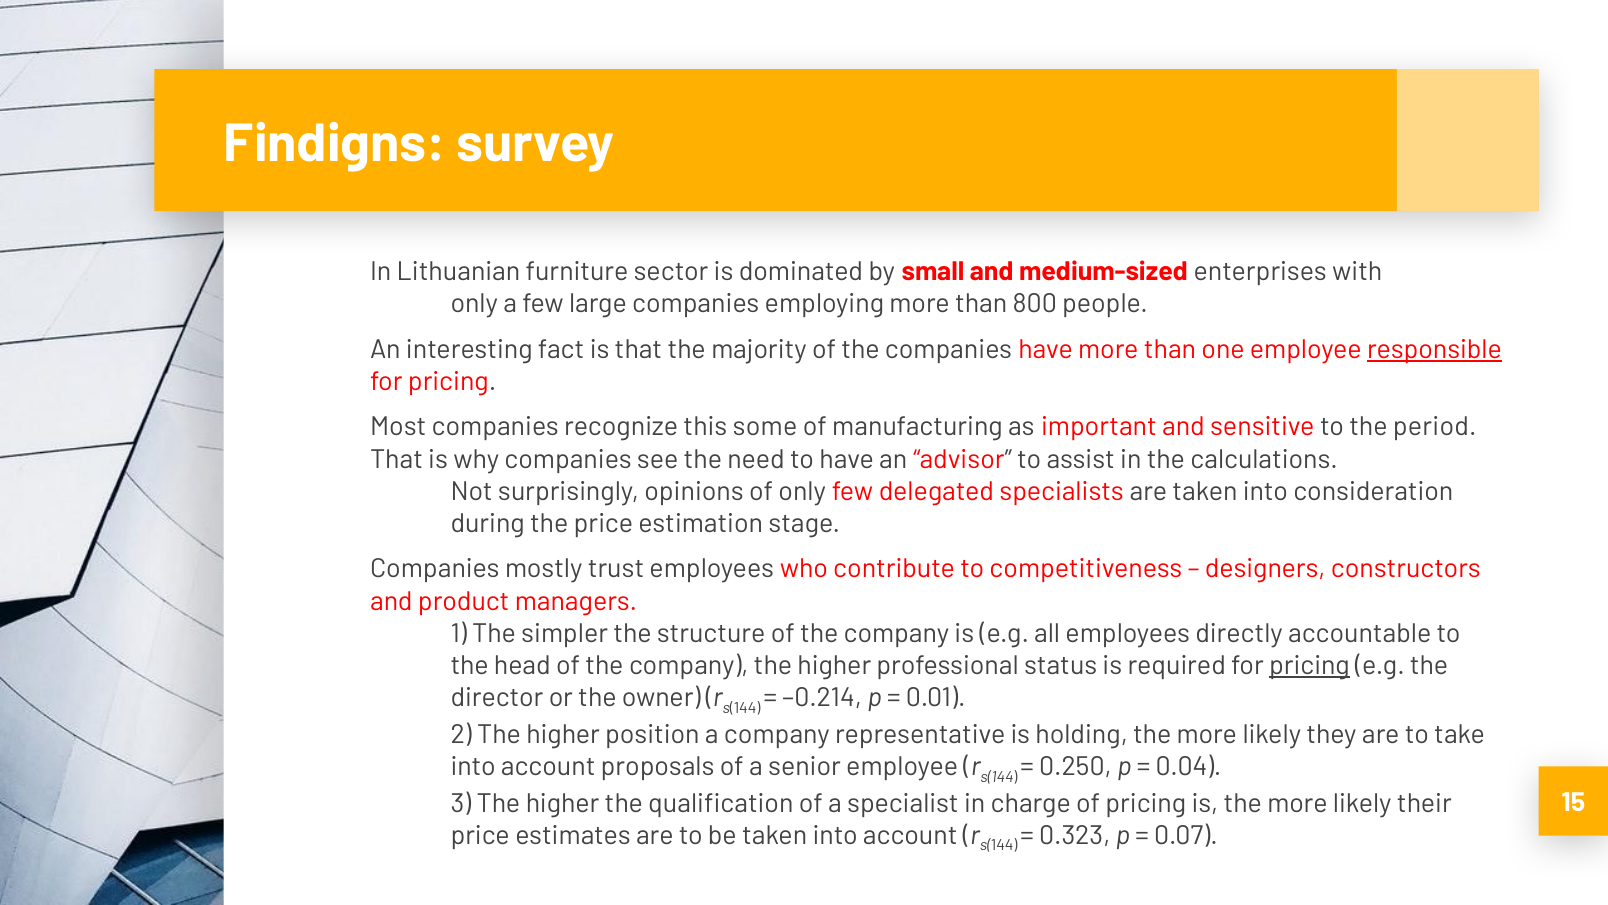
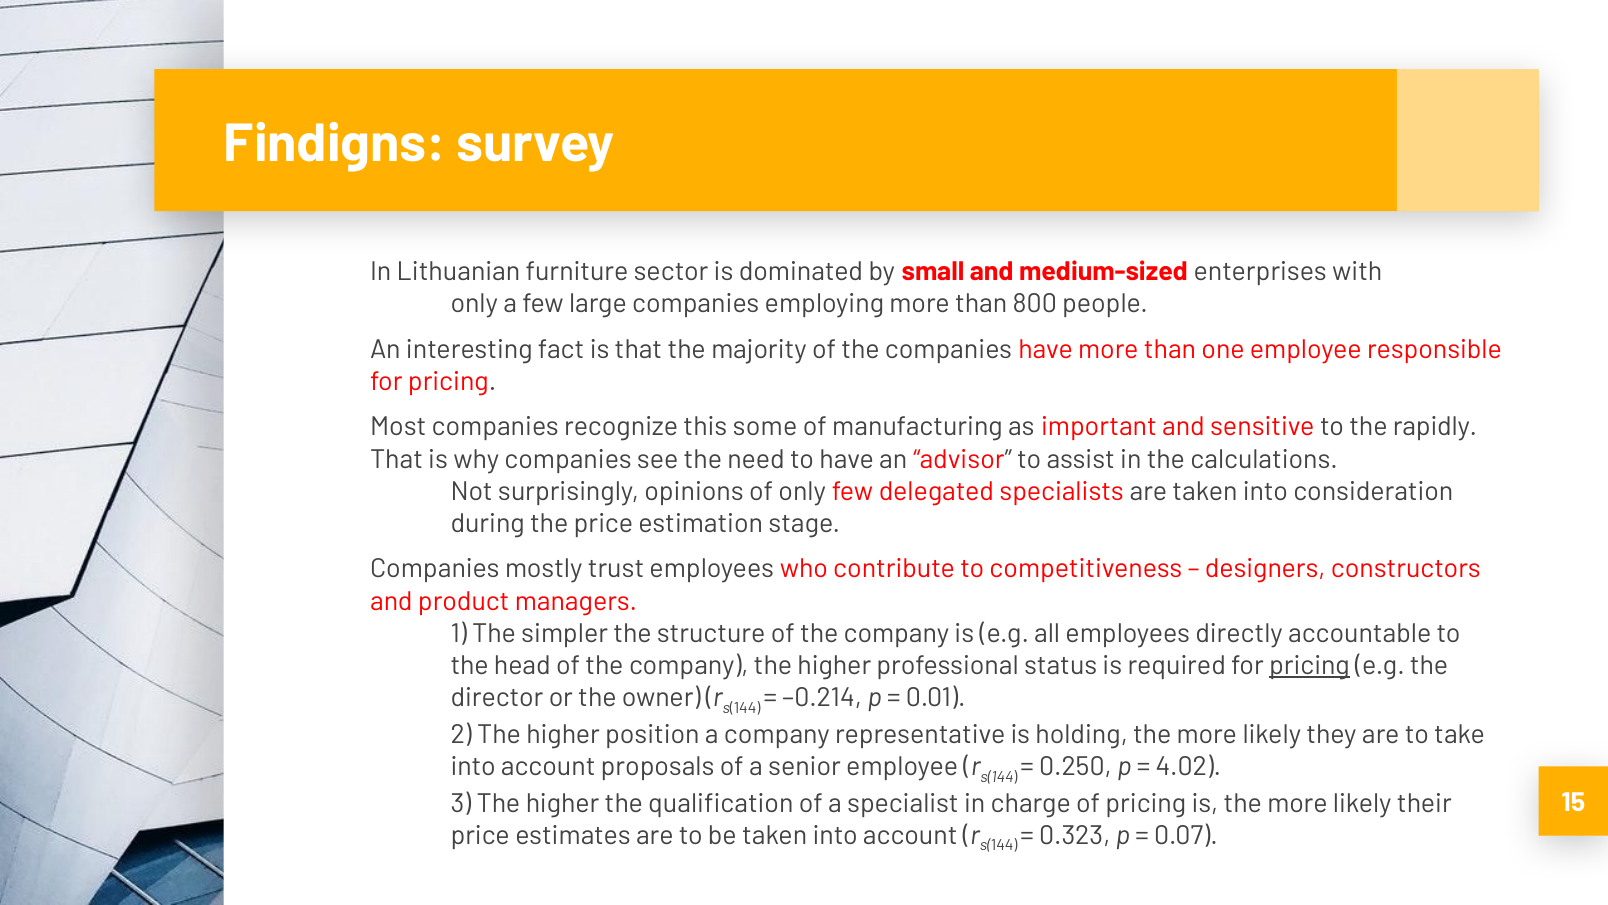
responsible underline: present -> none
period: period -> rapidly
0.04: 0.04 -> 4.02
